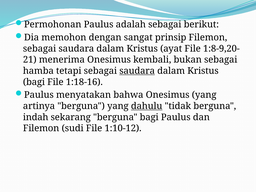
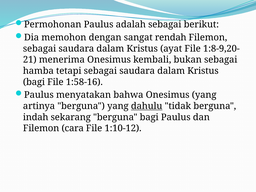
prinsip: prinsip -> rendah
saudara at (137, 71) underline: present -> none
1:18-16: 1:18-16 -> 1:58-16
sudi: sudi -> cara
